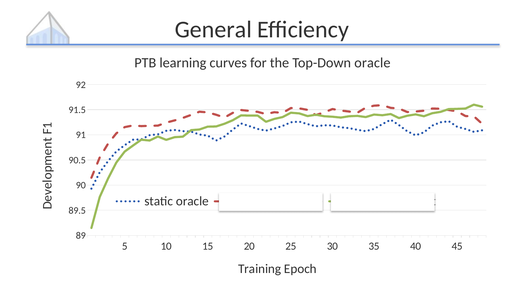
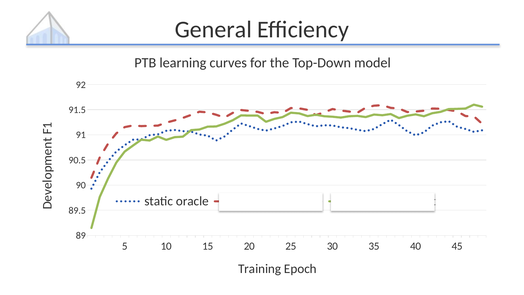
Top-Down oracle: oracle -> model
